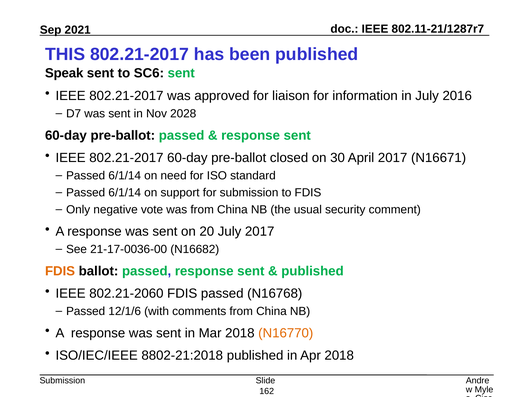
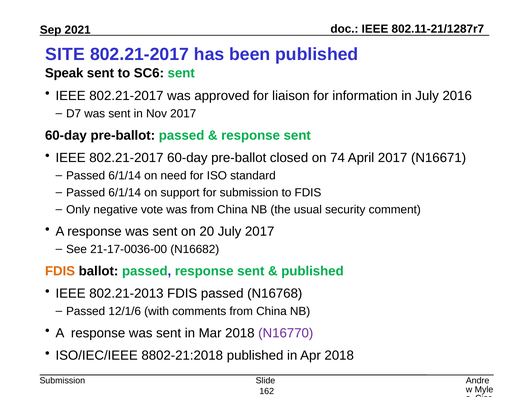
THIS: THIS -> SITE
Nov 2028: 2028 -> 2017
30: 30 -> 74
802.21-2060: 802.21-2060 -> 802.21-2013
N16770 colour: orange -> purple
